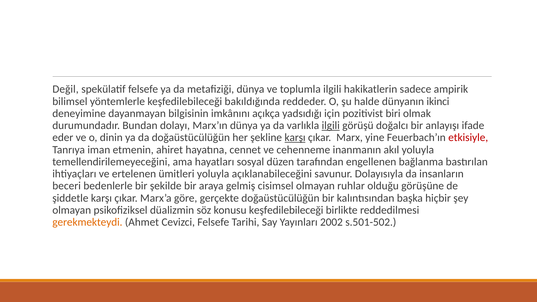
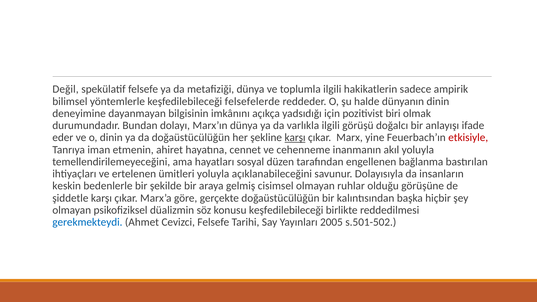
bakıldığında: bakıldığında -> felsefelerde
dünyanın ikinci: ikinci -> dinin
ilgili at (331, 126) underline: present -> none
beceri: beceri -> keskin
gerekmekteydi colour: orange -> blue
2002: 2002 -> 2005
